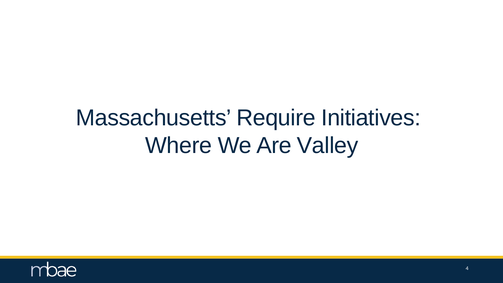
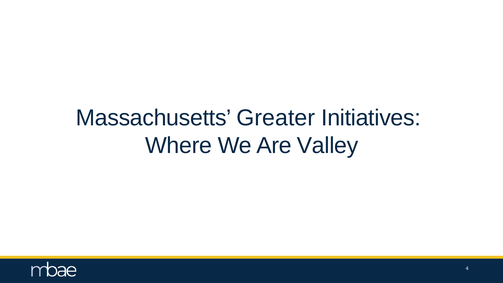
Require: Require -> Greater
